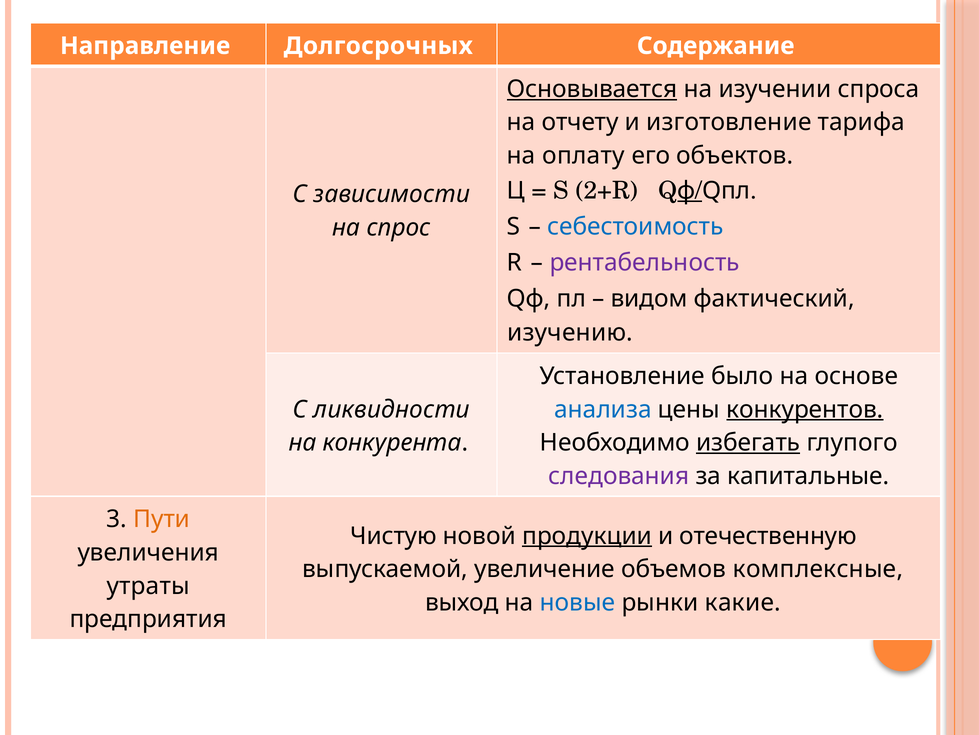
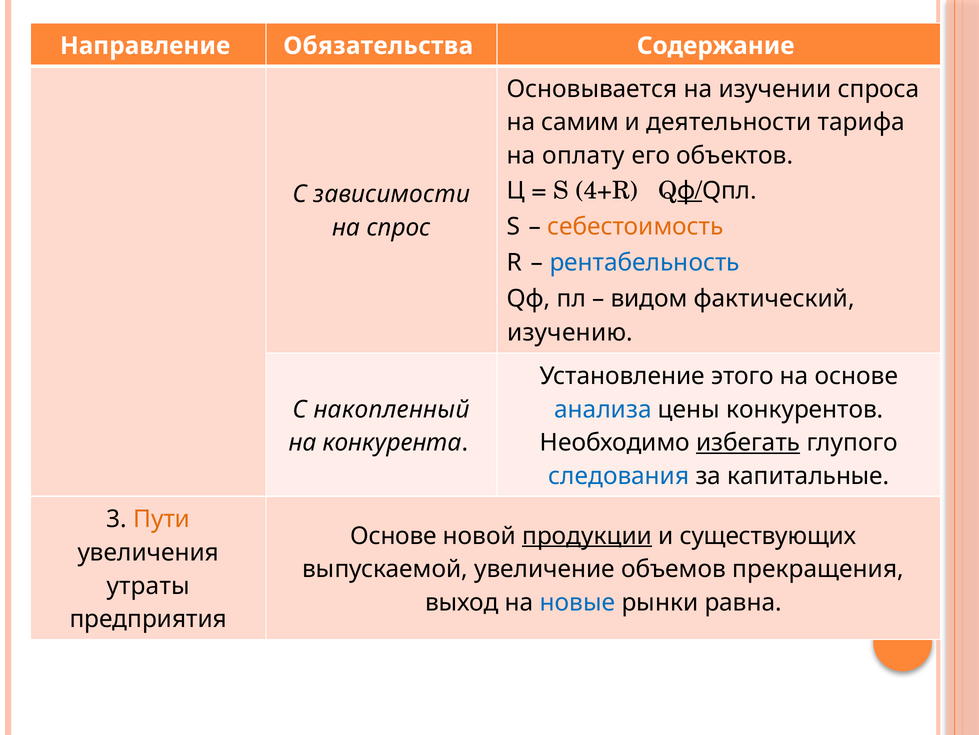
Долгосрочных: Долгосрочных -> Обязательства
Основывается underline: present -> none
отчету: отчету -> самим
изготовление: изготовление -> деятельности
2+R: 2+R -> 4+R
себестоимость colour: blue -> orange
рентабельность colour: purple -> blue
было: было -> этого
ликвидности: ликвидности -> накопленный
конкурентов underline: present -> none
следования colour: purple -> blue
Чистую at (394, 535): Чистую -> Основе
отечественную: отечественную -> существующих
комплексные: комплексные -> прекращения
какие: какие -> равна
